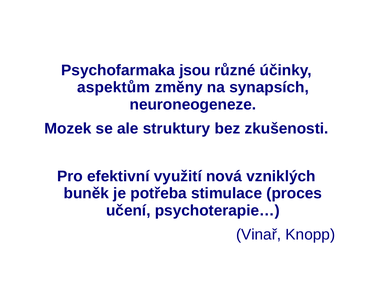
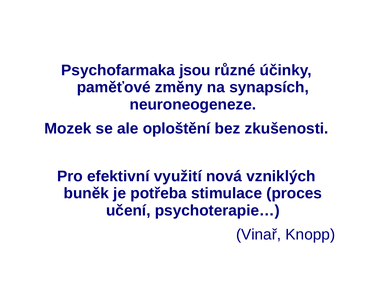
aspektům: aspektům -> paměťové
struktury: struktury -> oploštění
